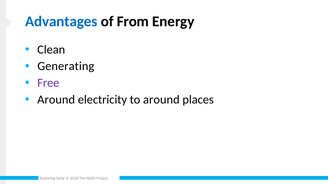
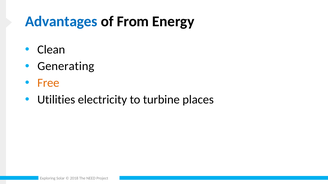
Free colour: purple -> orange
Around at (56, 100): Around -> Utilities
to around: around -> turbine
